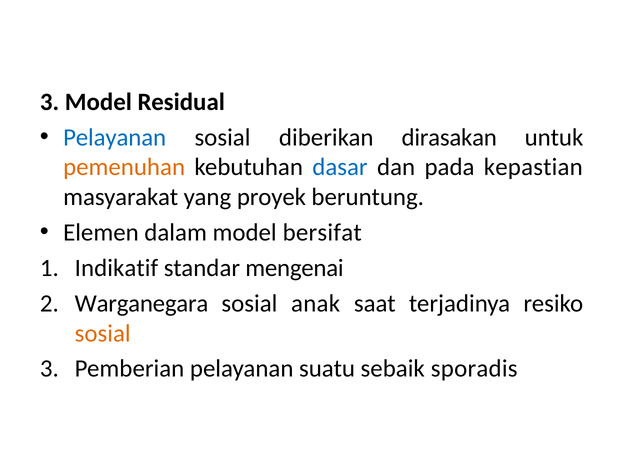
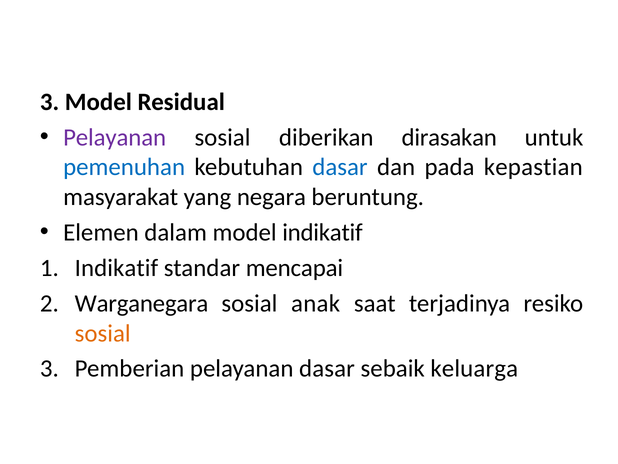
Pelayanan at (115, 137) colour: blue -> purple
pemenuhan colour: orange -> blue
proyek: proyek -> negara
model bersifat: bersifat -> indikatif
mengenai: mengenai -> mencapai
pelayanan suatu: suatu -> dasar
sporadis: sporadis -> keluarga
